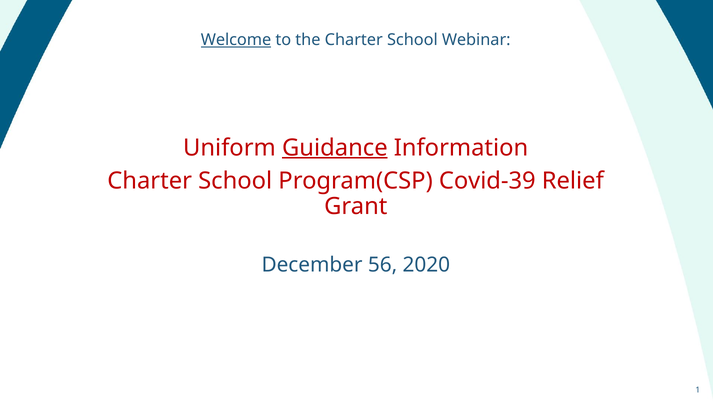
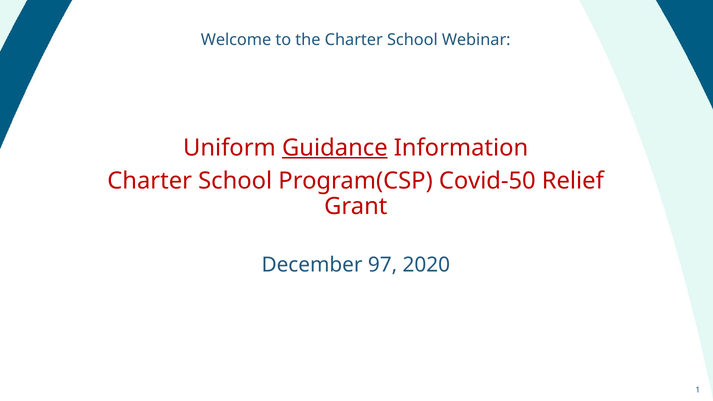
Welcome underline: present -> none
Covid-39: Covid-39 -> Covid-50
56: 56 -> 97
